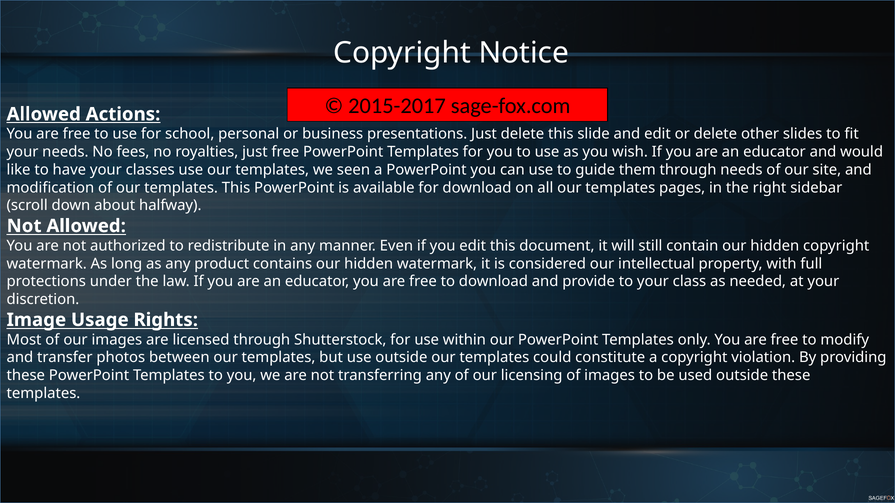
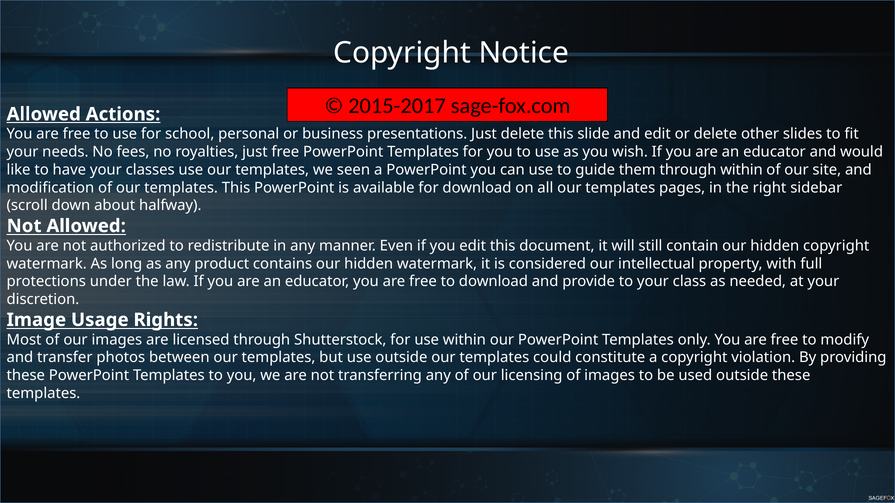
through needs: needs -> within
